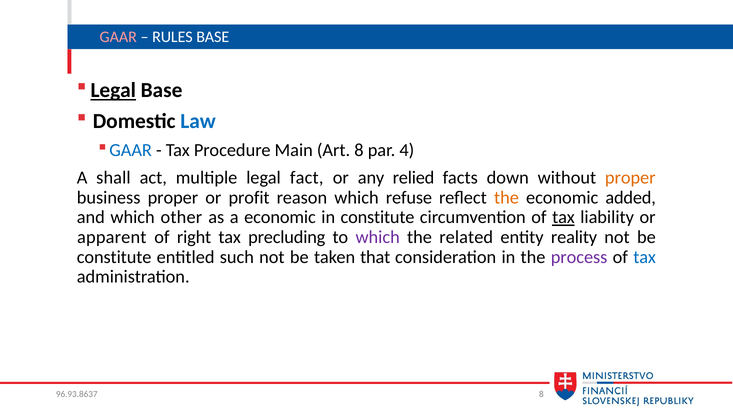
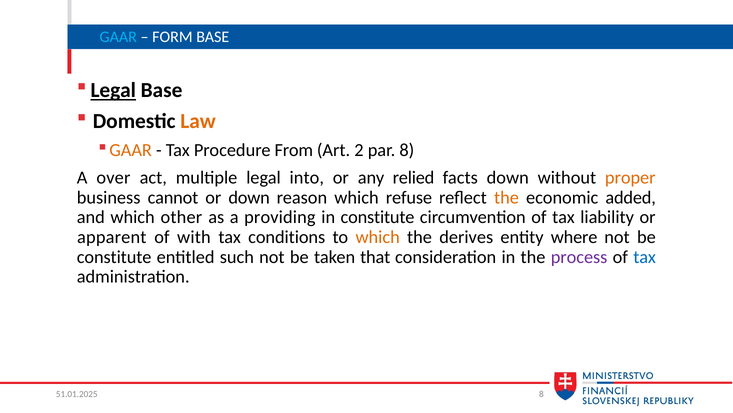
GAAR at (118, 37) colour: pink -> light blue
RULES: RULES -> FORM
Law colour: blue -> orange
GAAR at (131, 150) colour: blue -> orange
Main: Main -> From
Art 8: 8 -> 2
par 4: 4 -> 8
shall: shall -> over
fact: fact -> into
business proper: proper -> cannot
or profit: profit -> down
a economic: economic -> providing
tax at (563, 217) underline: present -> none
right: right -> with
precluding: precluding -> conditions
which at (378, 237) colour: purple -> orange
related: related -> derives
reality: reality -> where
96.93.8637: 96.93.8637 -> 51.01.2025
